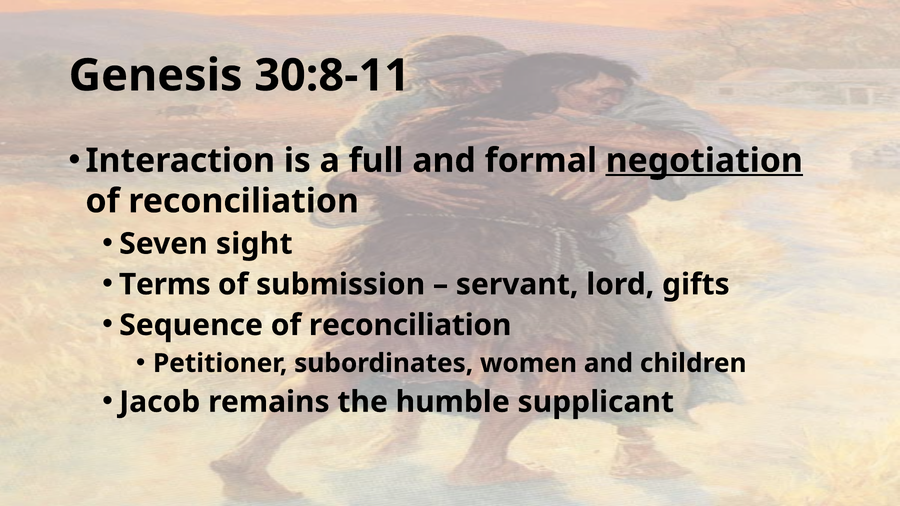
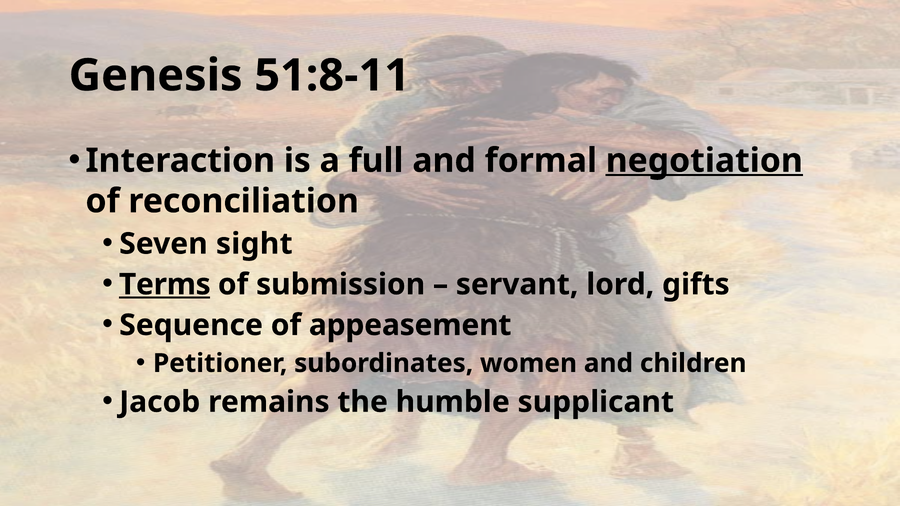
30:8-11: 30:8-11 -> 51:8-11
Terms underline: none -> present
Sequence of reconciliation: reconciliation -> appeasement
